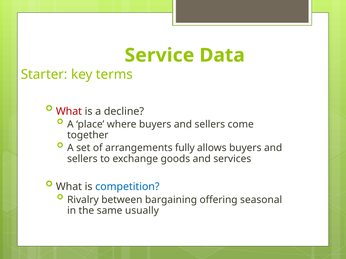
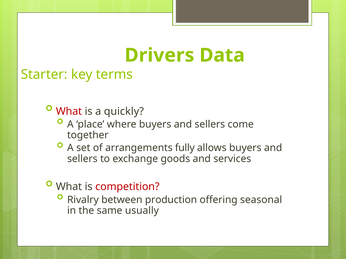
Service: Service -> Drivers
decline: decline -> quickly
competition colour: blue -> red
bargaining: bargaining -> production
